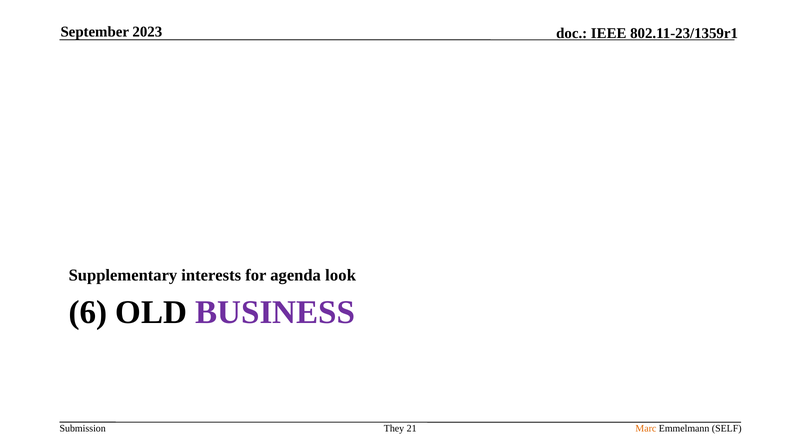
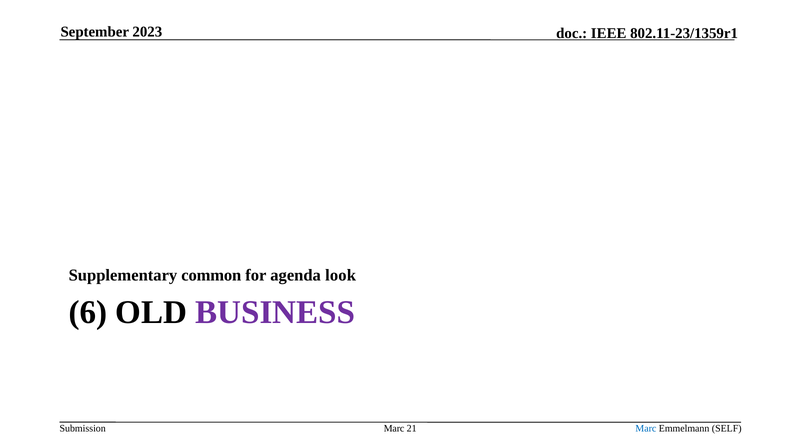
interests: interests -> common
They at (394, 428): They -> Marc
Marc at (646, 428) colour: orange -> blue
